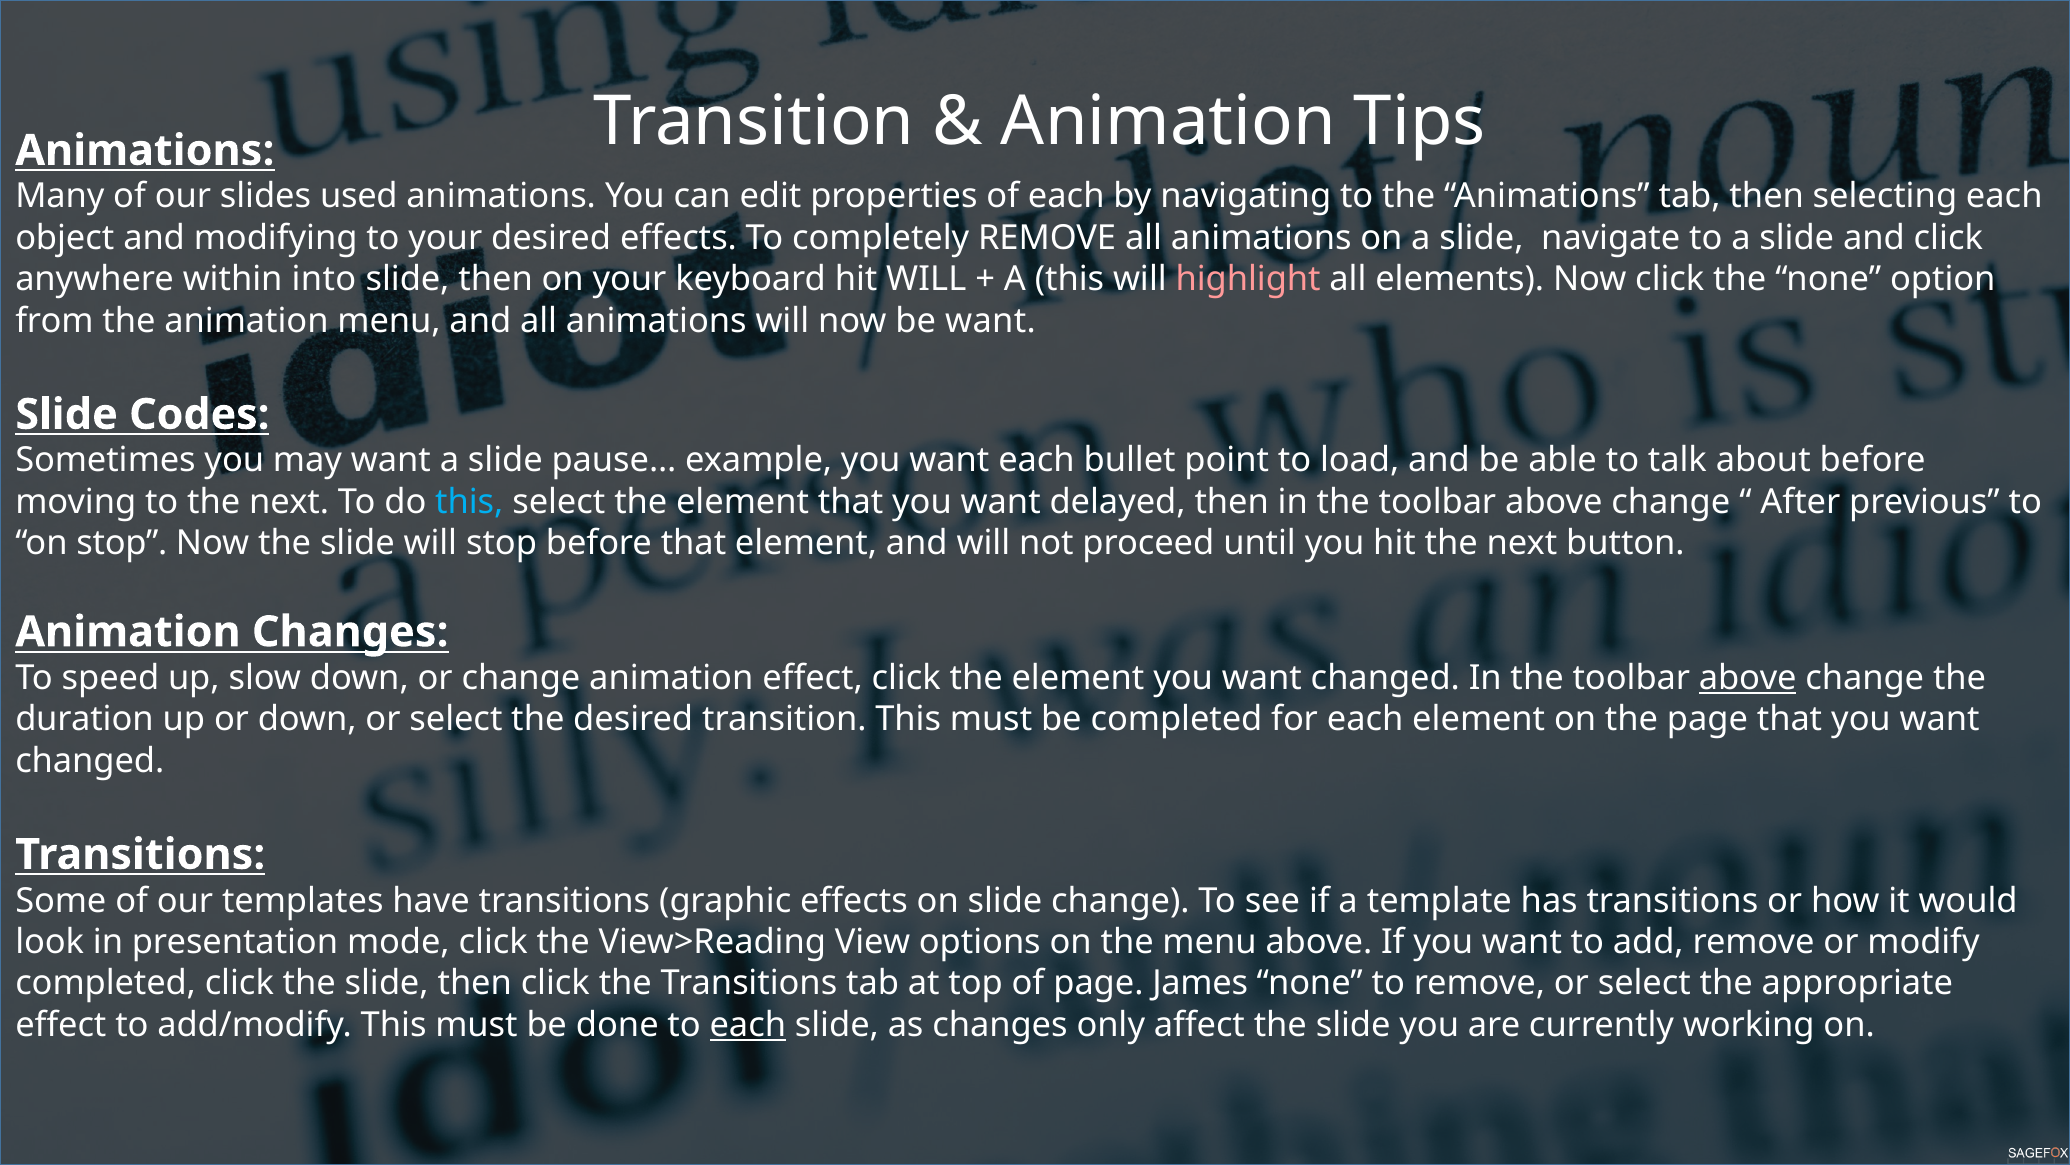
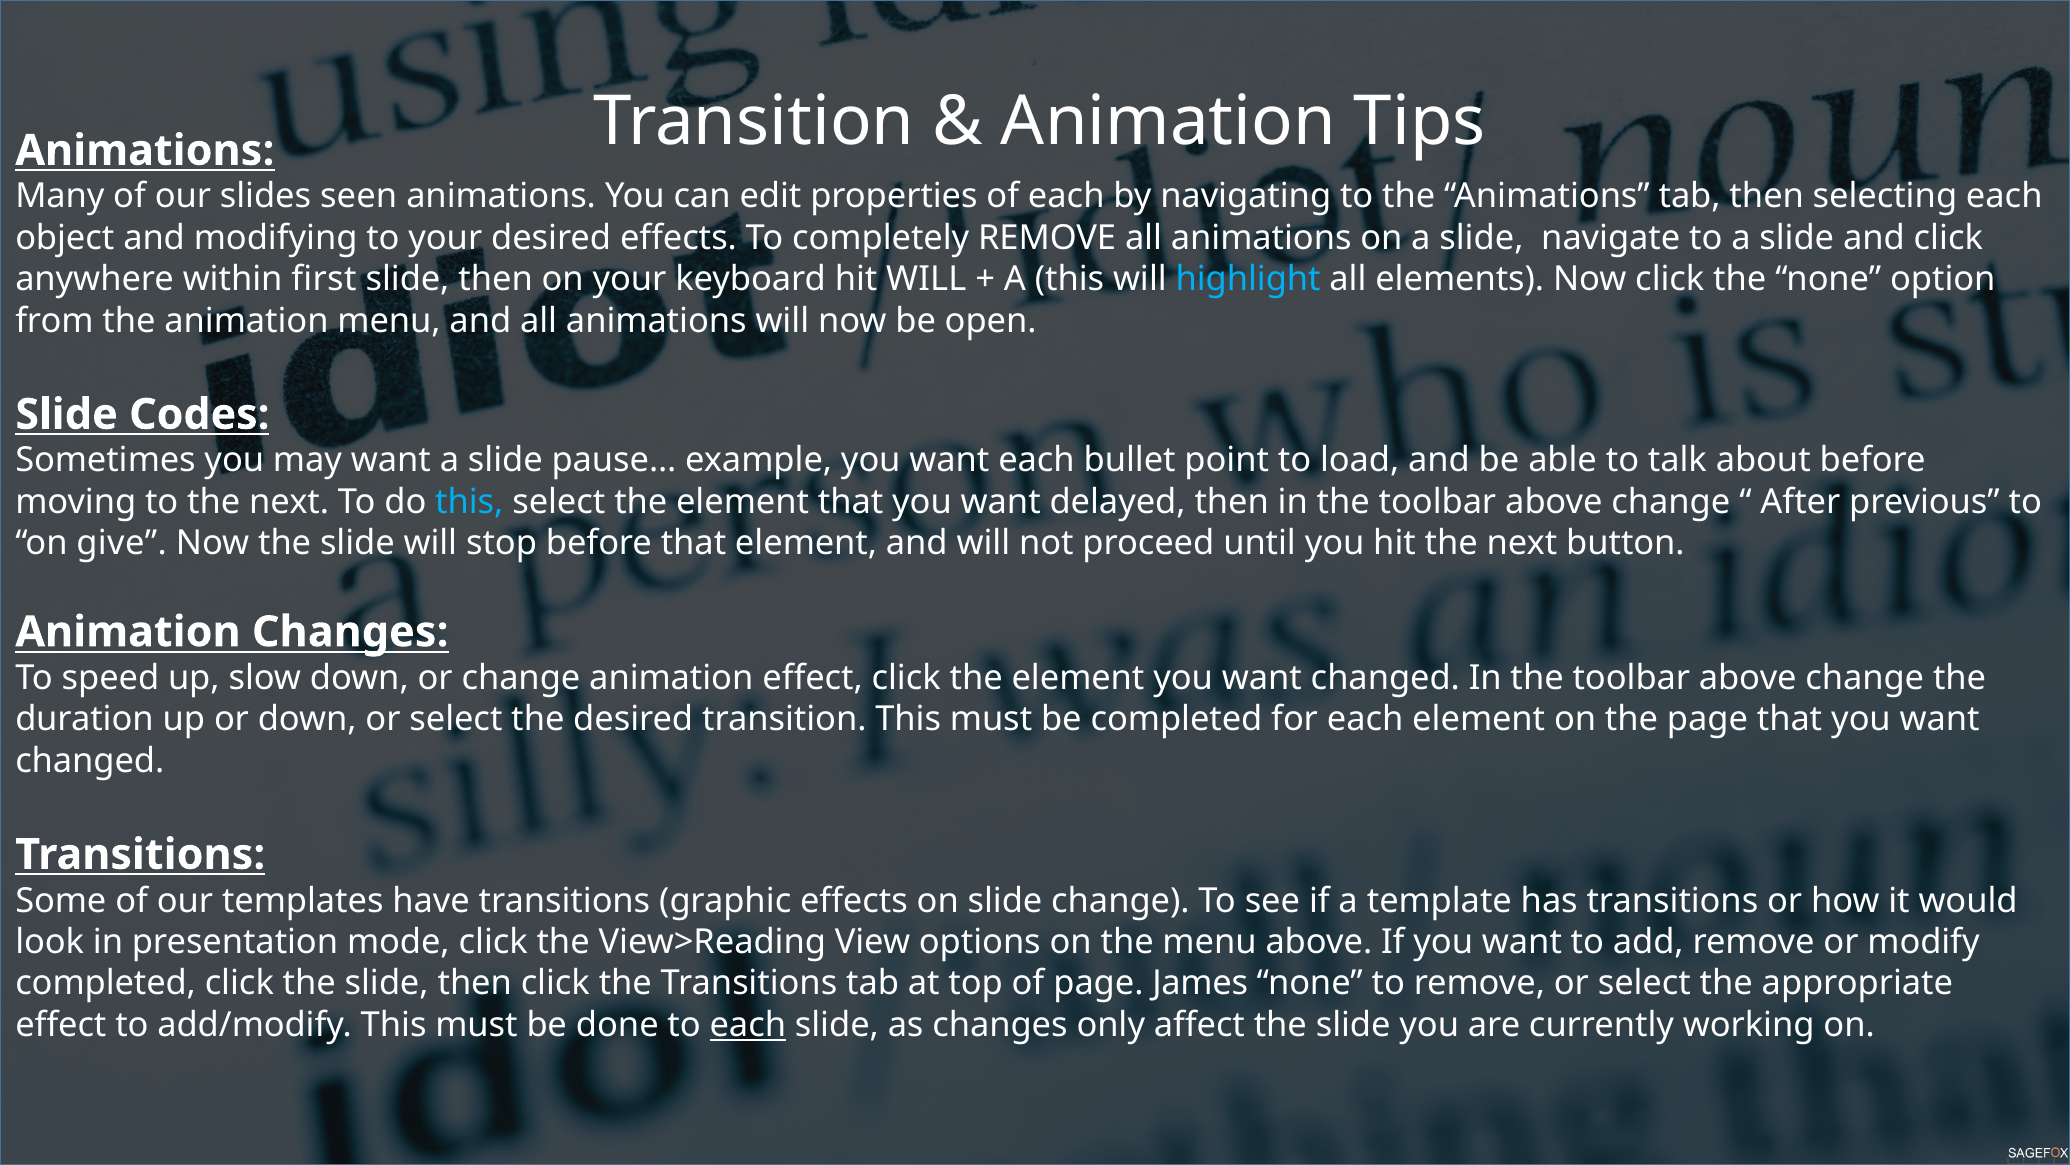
used: used -> seen
into: into -> first
highlight colour: pink -> light blue
be want: want -> open
on stop: stop -> give
above at (1748, 678) underline: present -> none
